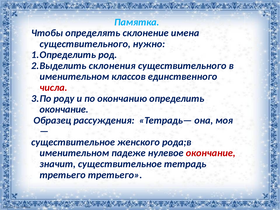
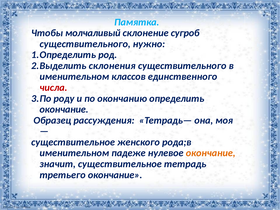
определять: определять -> молчаливый
имена: имена -> сугроб
окончание at (211, 153) colour: red -> orange
третьего третьего: третьего -> окончание
